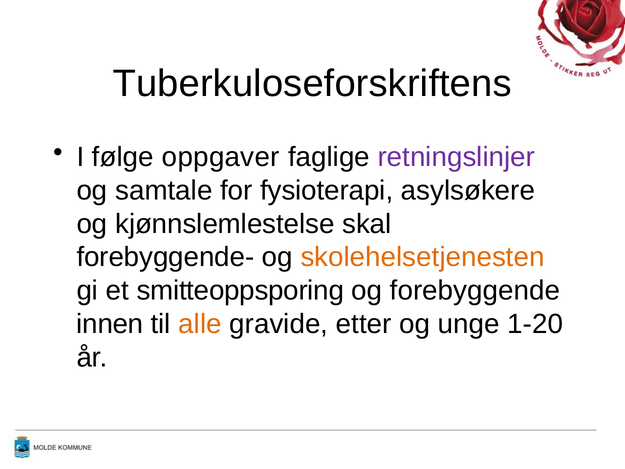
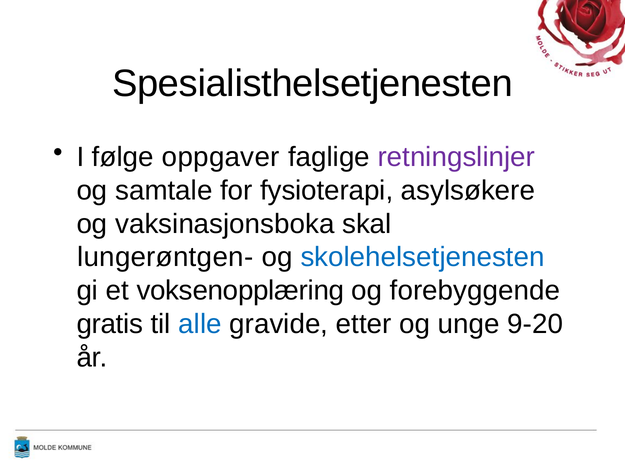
Tuberkuloseforskriftens: Tuberkuloseforskriftens -> Spesialisthelsetjenesten
kjønnslemlestelse: kjønnslemlestelse -> vaksinasjonsboka
forebyggende-: forebyggende- -> lungerøntgen-
skolehelsetjenesten colour: orange -> blue
smitteoppsporing: smitteoppsporing -> voksenopplæring
innen: innen -> gratis
alle colour: orange -> blue
1-20: 1-20 -> 9-20
